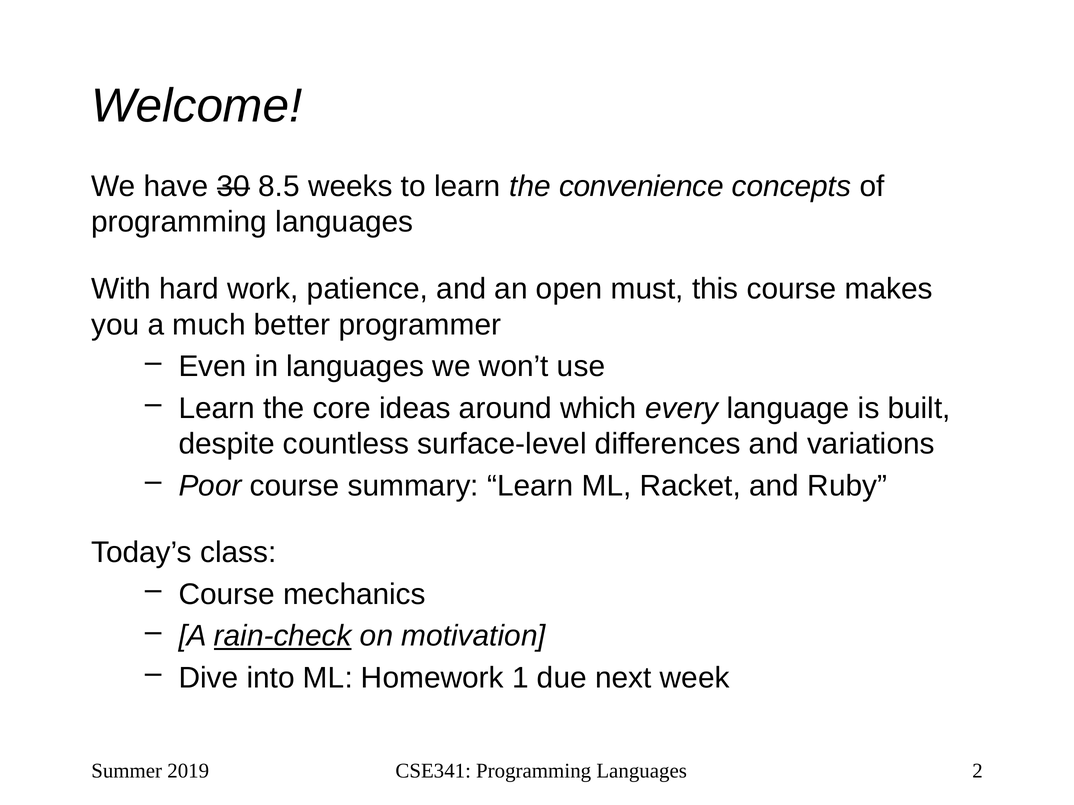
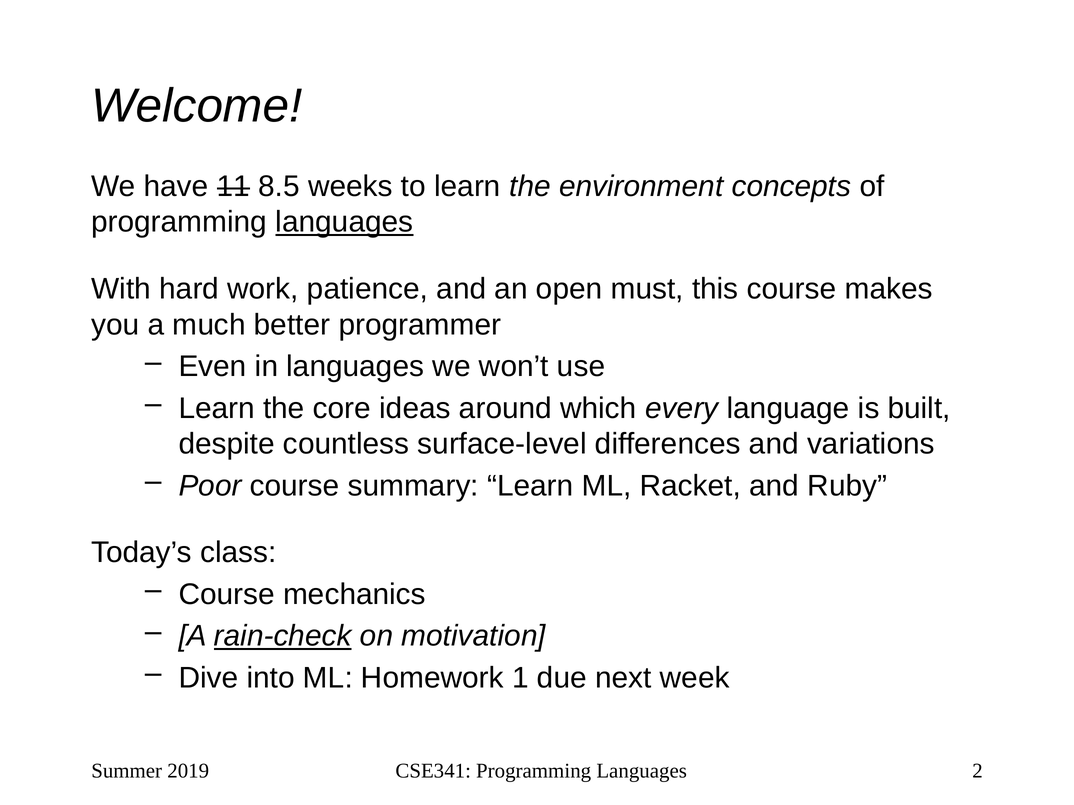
30: 30 -> 11
convenience: convenience -> environment
languages at (344, 222) underline: none -> present
